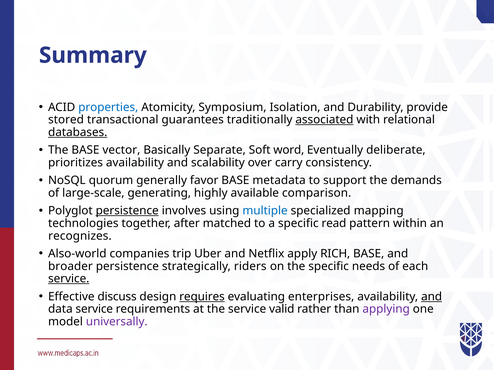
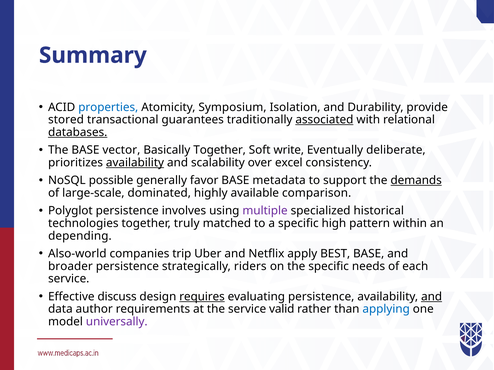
Basically Separate: Separate -> Together
word: word -> write
availability at (135, 163) underline: none -> present
carry: carry -> excel
quorum: quorum -> possible
demands underline: none -> present
generating: generating -> dominated
persistence at (127, 211) underline: present -> none
multiple colour: blue -> purple
mapping: mapping -> historical
after: after -> truly
read: read -> high
recognizes: recognizes -> depending
RICH: RICH -> BEST
service at (69, 279) underline: present -> none
evaluating enterprises: enterprises -> persistence
data service: service -> author
applying colour: purple -> blue
